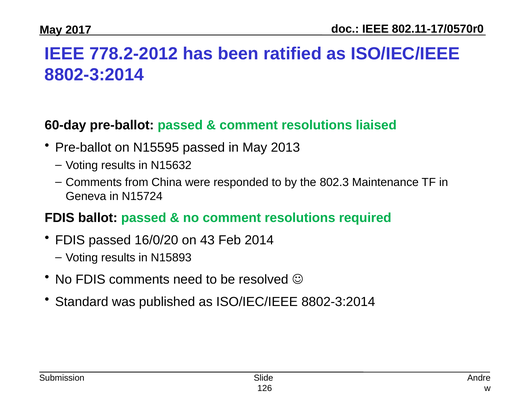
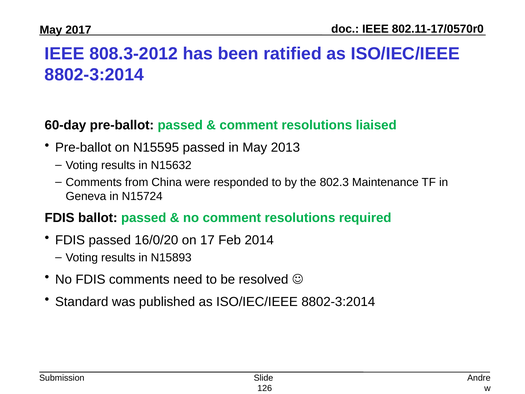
778.2-2012: 778.2-2012 -> 808.3-2012
43: 43 -> 17
